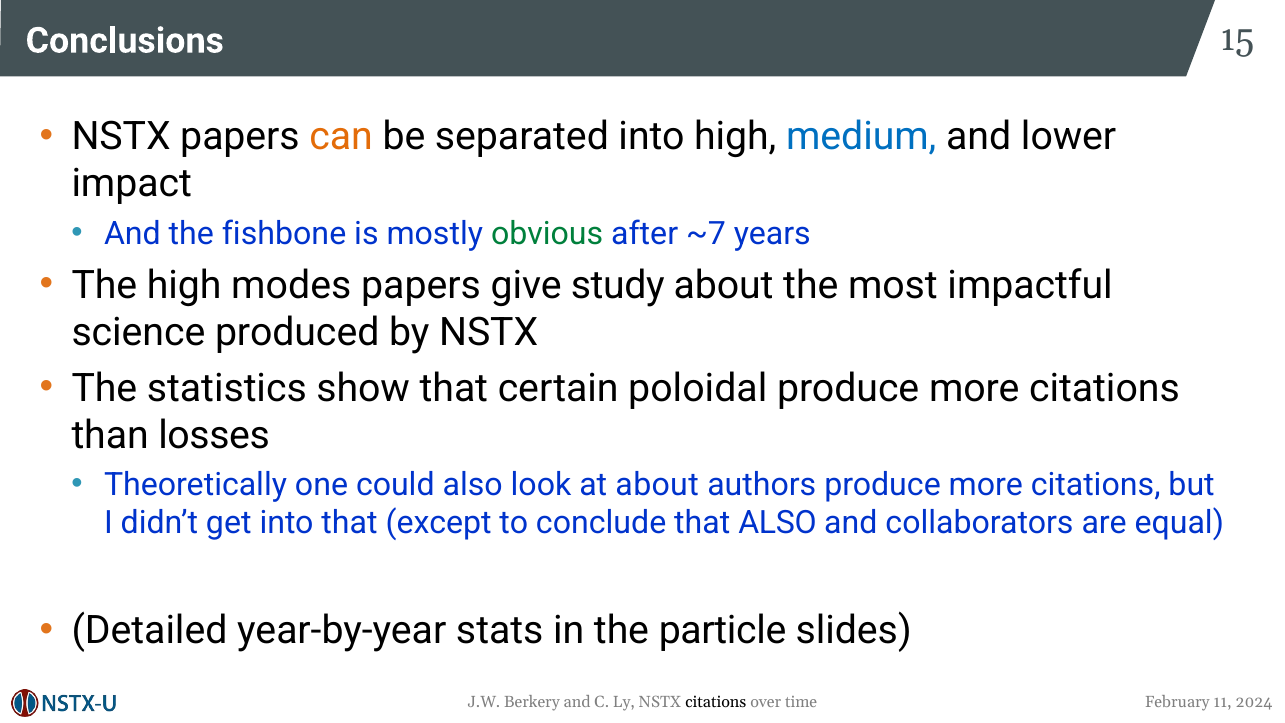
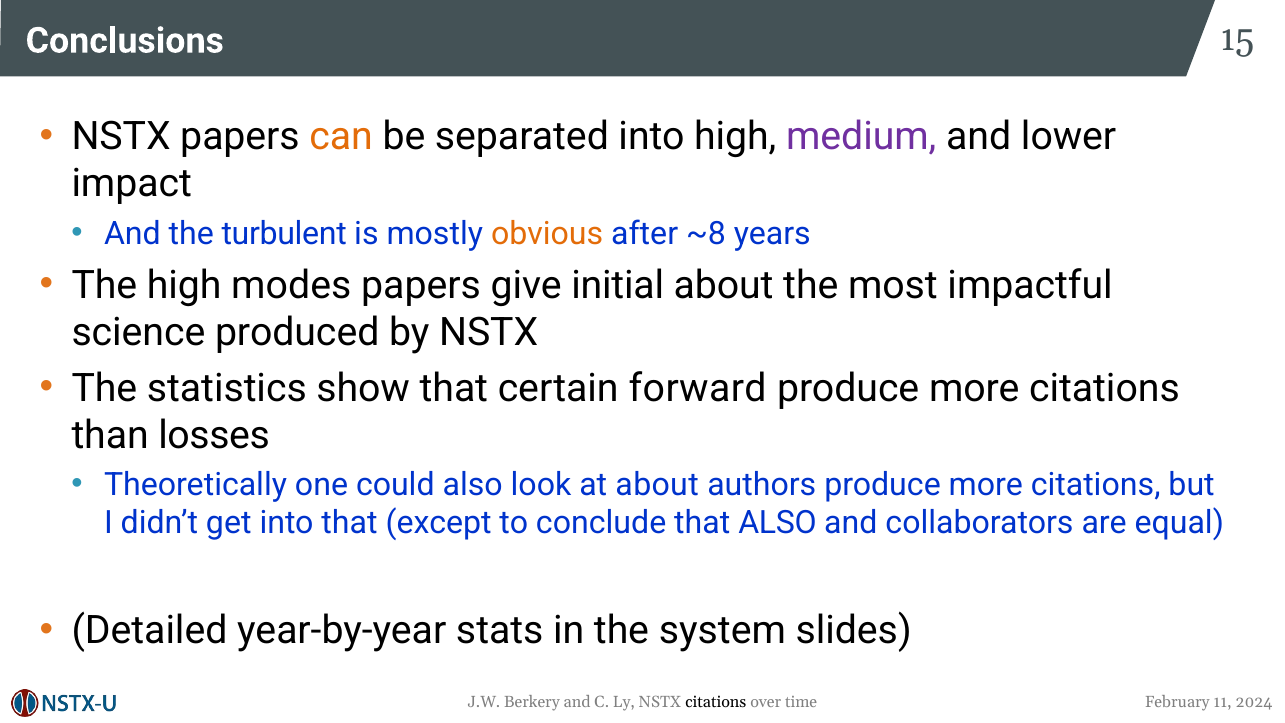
medium colour: blue -> purple
fishbone: fishbone -> turbulent
obvious colour: green -> orange
~7: ~7 -> ~8
study: study -> initial
poloidal: poloidal -> forward
particle: particle -> system
